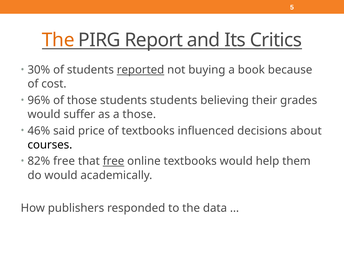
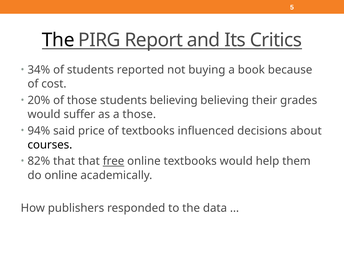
The at (58, 40) colour: orange -> black
30%: 30% -> 34%
reported underline: present -> none
96%: 96% -> 20%
students students: students -> believing
46%: 46% -> 94%
82% free: free -> that
do would: would -> online
